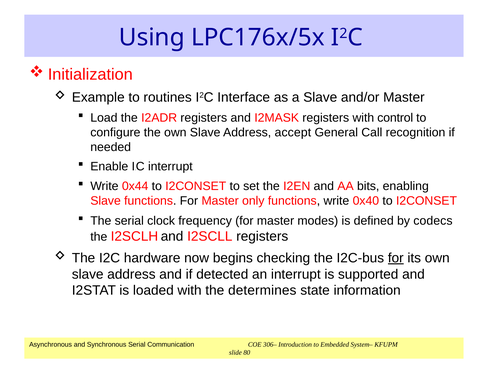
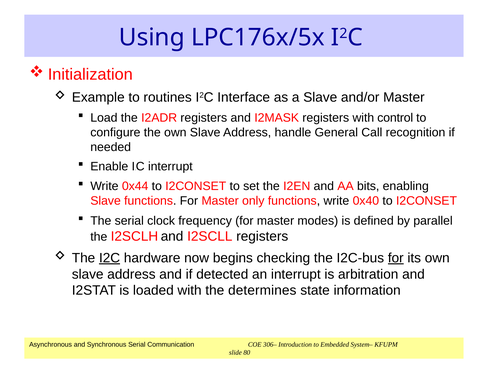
accept: accept -> handle
codecs: codecs -> parallel
I2C at (110, 258) underline: none -> present
supported: supported -> arbitration
